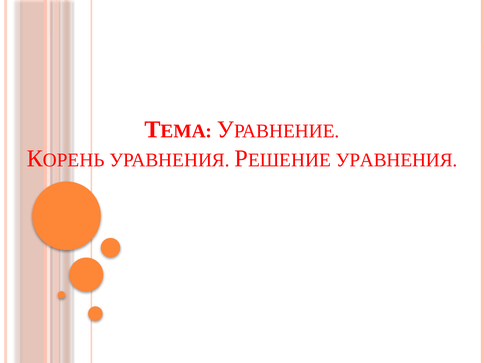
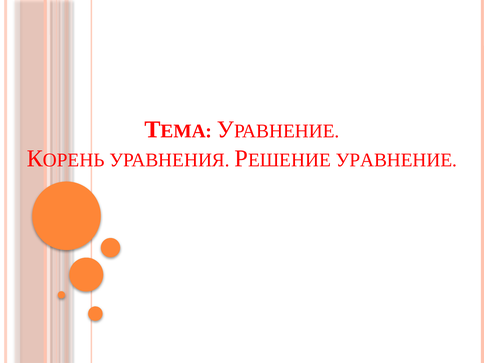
УРАВНЕНИЯ at (397, 160): УРАВНЕНИЯ -> УРАВНЕНИЕ
